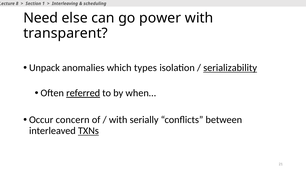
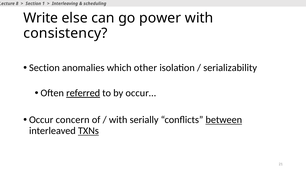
Need: Need -> Write
transparent: transparent -> consistency
Unpack at (44, 68): Unpack -> Section
types: types -> other
serializability underline: present -> none
when…: when… -> occur…
between underline: none -> present
